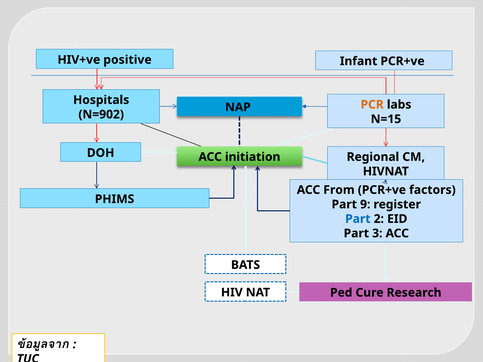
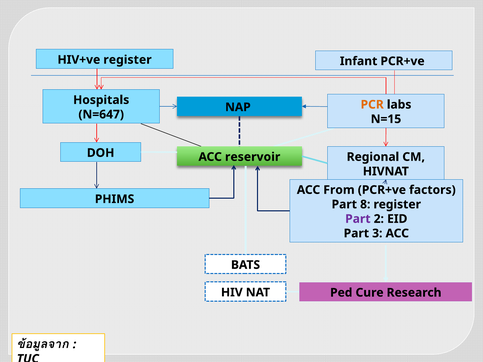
HIV+ve positive: positive -> register
N=902: N=902 -> N=647
initiation: initiation -> reservoir
9: 9 -> 8
Part at (358, 219) colour: blue -> purple
